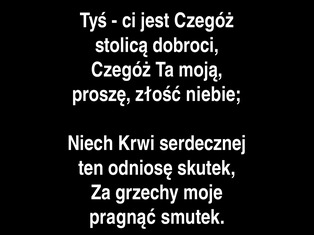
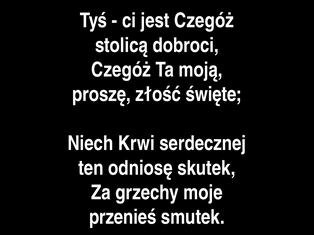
niebie: niebie -> święte
pragnąć: pragnąć -> przenieś
